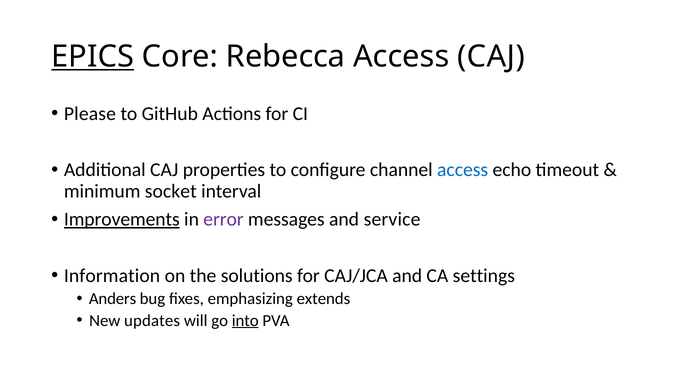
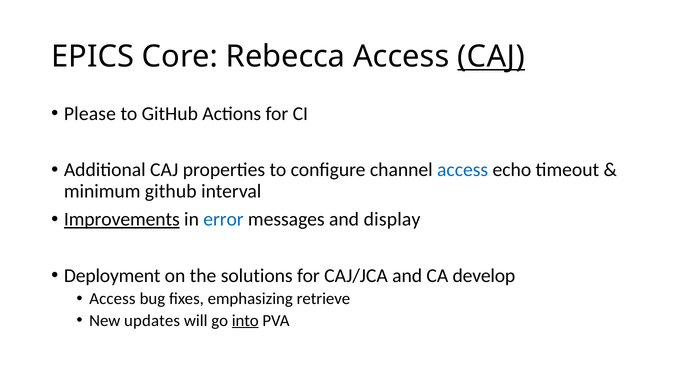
EPICS underline: present -> none
CAJ at (491, 57) underline: none -> present
minimum socket: socket -> github
error colour: purple -> blue
service: service -> display
Information: Information -> Deployment
settings: settings -> develop
Anders at (113, 299): Anders -> Access
extends: extends -> retrieve
